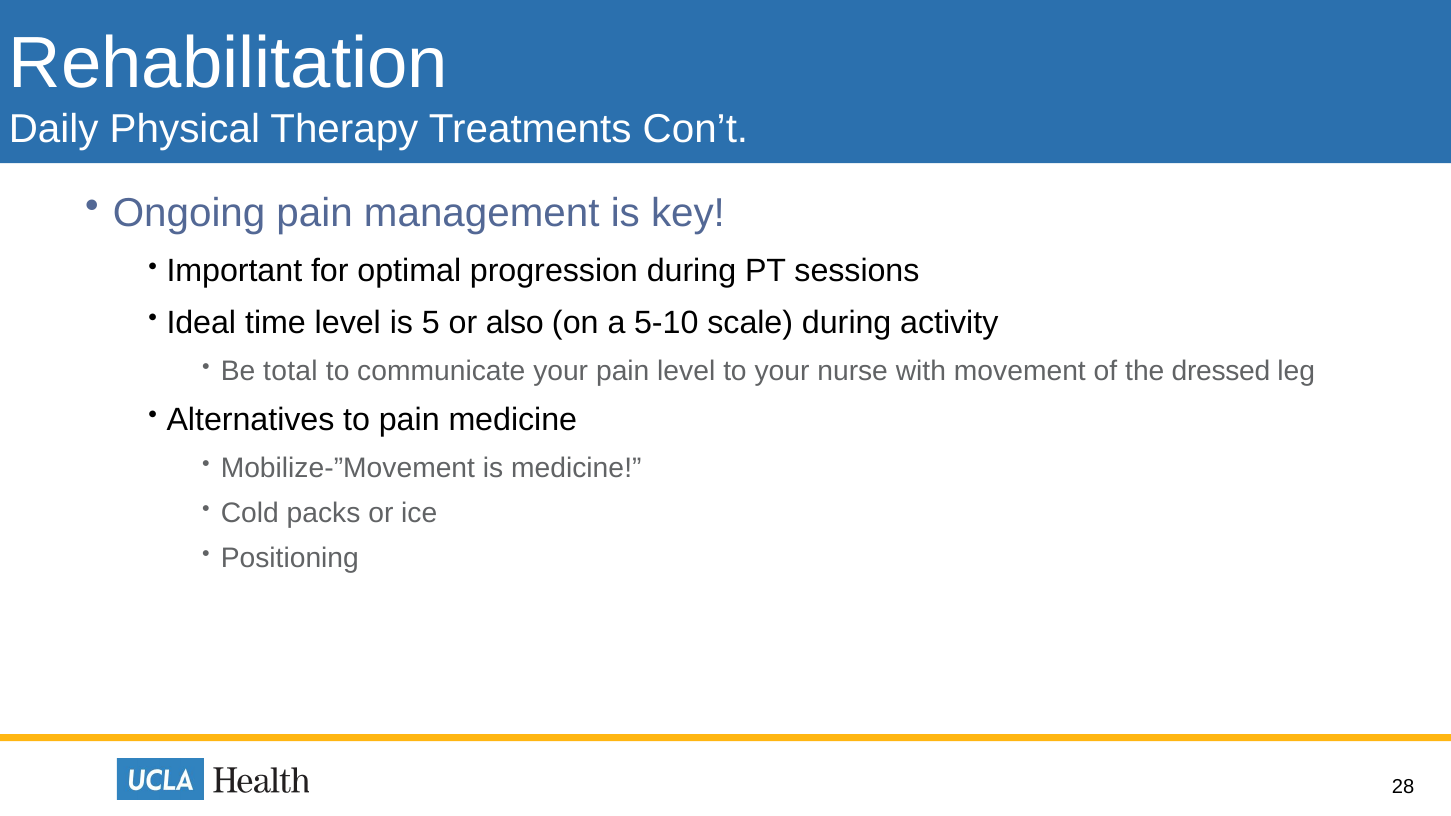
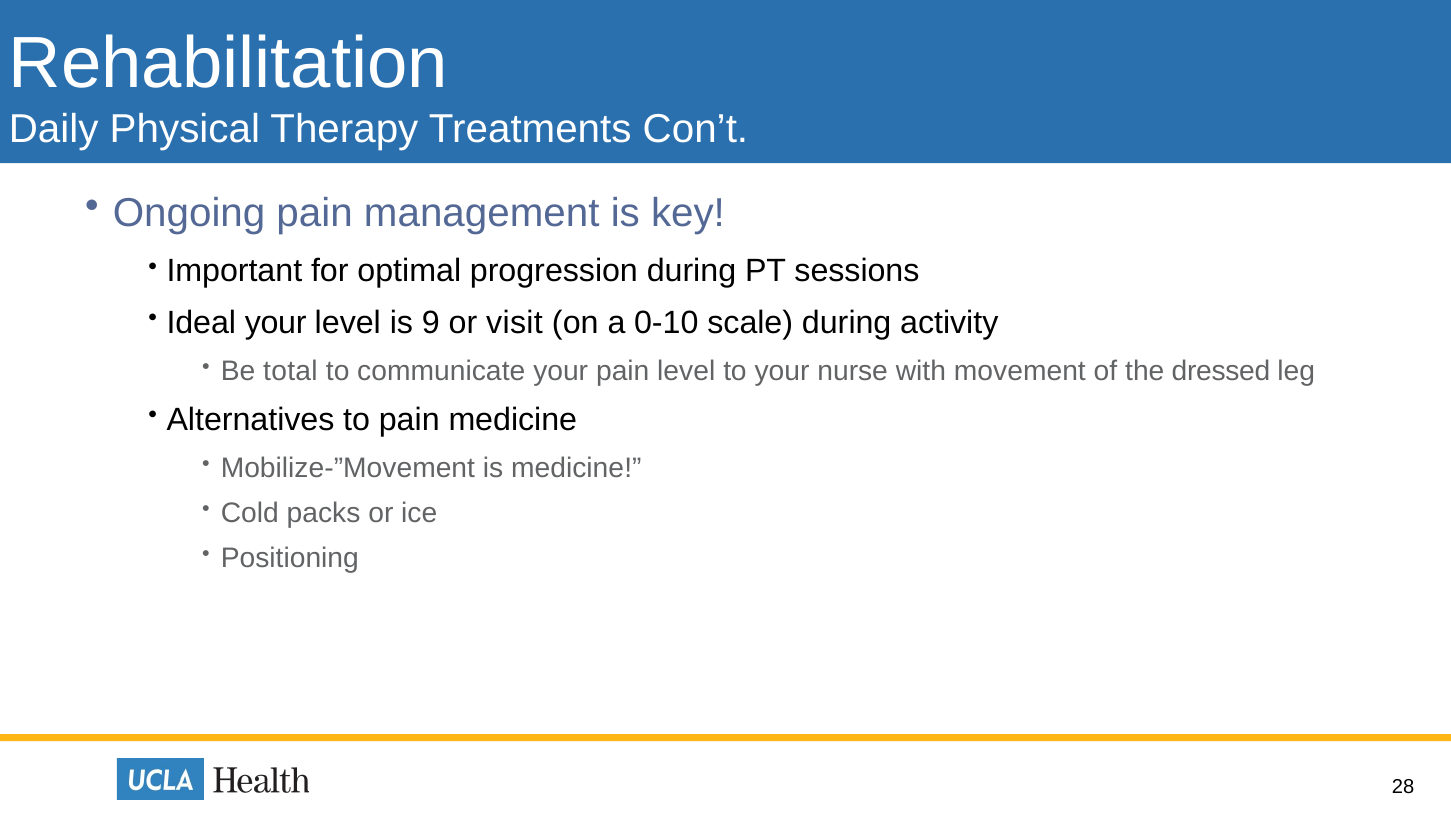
Ideal time: time -> your
5: 5 -> 9
also: also -> visit
5-10: 5-10 -> 0-10
